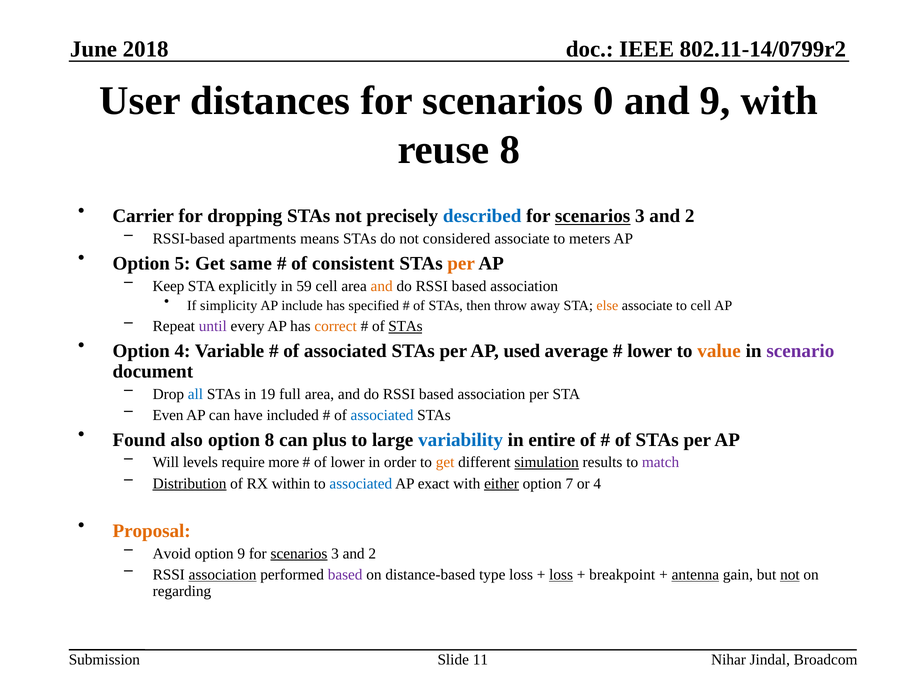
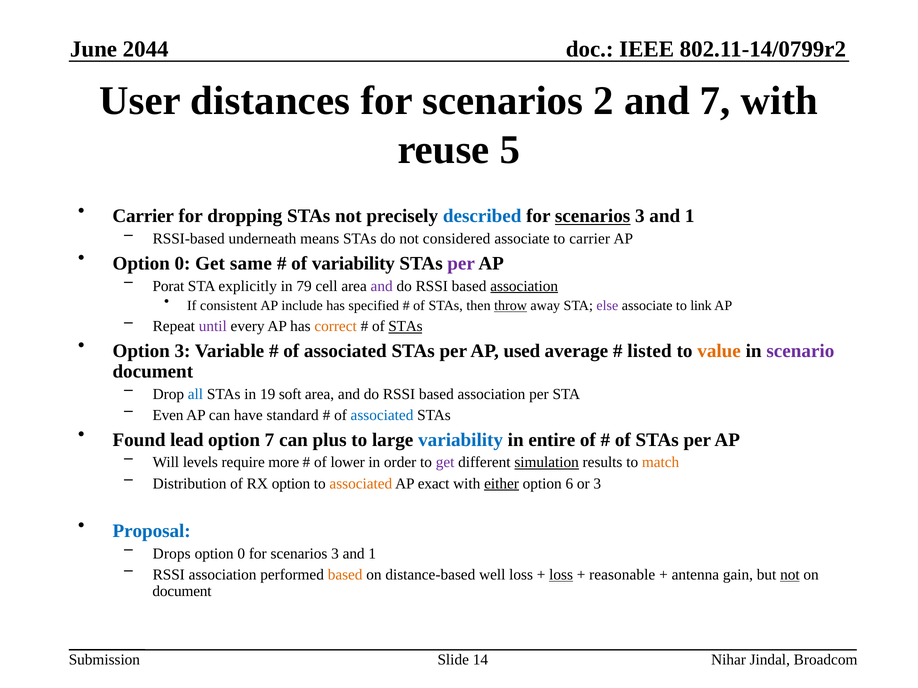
2018: 2018 -> 2044
0: 0 -> 2
and 9: 9 -> 7
reuse 8: 8 -> 5
2 at (690, 216): 2 -> 1
apartments: apartments -> underneath
to meters: meters -> carrier
5 at (183, 264): 5 -> 0
of consistent: consistent -> variability
per at (461, 264) colour: orange -> purple
Keep: Keep -> Porat
59: 59 -> 79
and at (382, 286) colour: orange -> purple
association at (524, 286) underline: none -> present
simplicity: simplicity -> consistent
throw underline: none -> present
else colour: orange -> purple
to cell: cell -> link
Option 4: 4 -> 3
lower at (650, 351): lower -> listed
full: full -> soft
included: included -> standard
also: also -> lead
option 8: 8 -> 7
get at (445, 463) colour: orange -> purple
match colour: purple -> orange
Distribution underline: present -> none
RX within: within -> option
associated at (361, 484) colour: blue -> orange
7: 7 -> 6
or 4: 4 -> 3
Proposal colour: orange -> blue
Avoid: Avoid -> Drops
9 at (241, 554): 9 -> 0
scenarios at (299, 554) underline: present -> none
2 at (372, 554): 2 -> 1
association at (223, 575) underline: present -> none
based at (345, 575) colour: purple -> orange
type: type -> well
breakpoint: breakpoint -> reasonable
antenna underline: present -> none
regarding at (182, 592): regarding -> document
11: 11 -> 14
